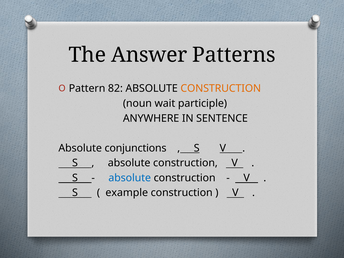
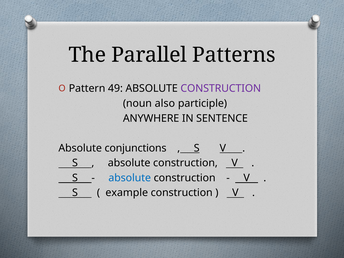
Answer: Answer -> Parallel
82: 82 -> 49
CONSTRUCTION at (221, 88) colour: orange -> purple
wait: wait -> also
